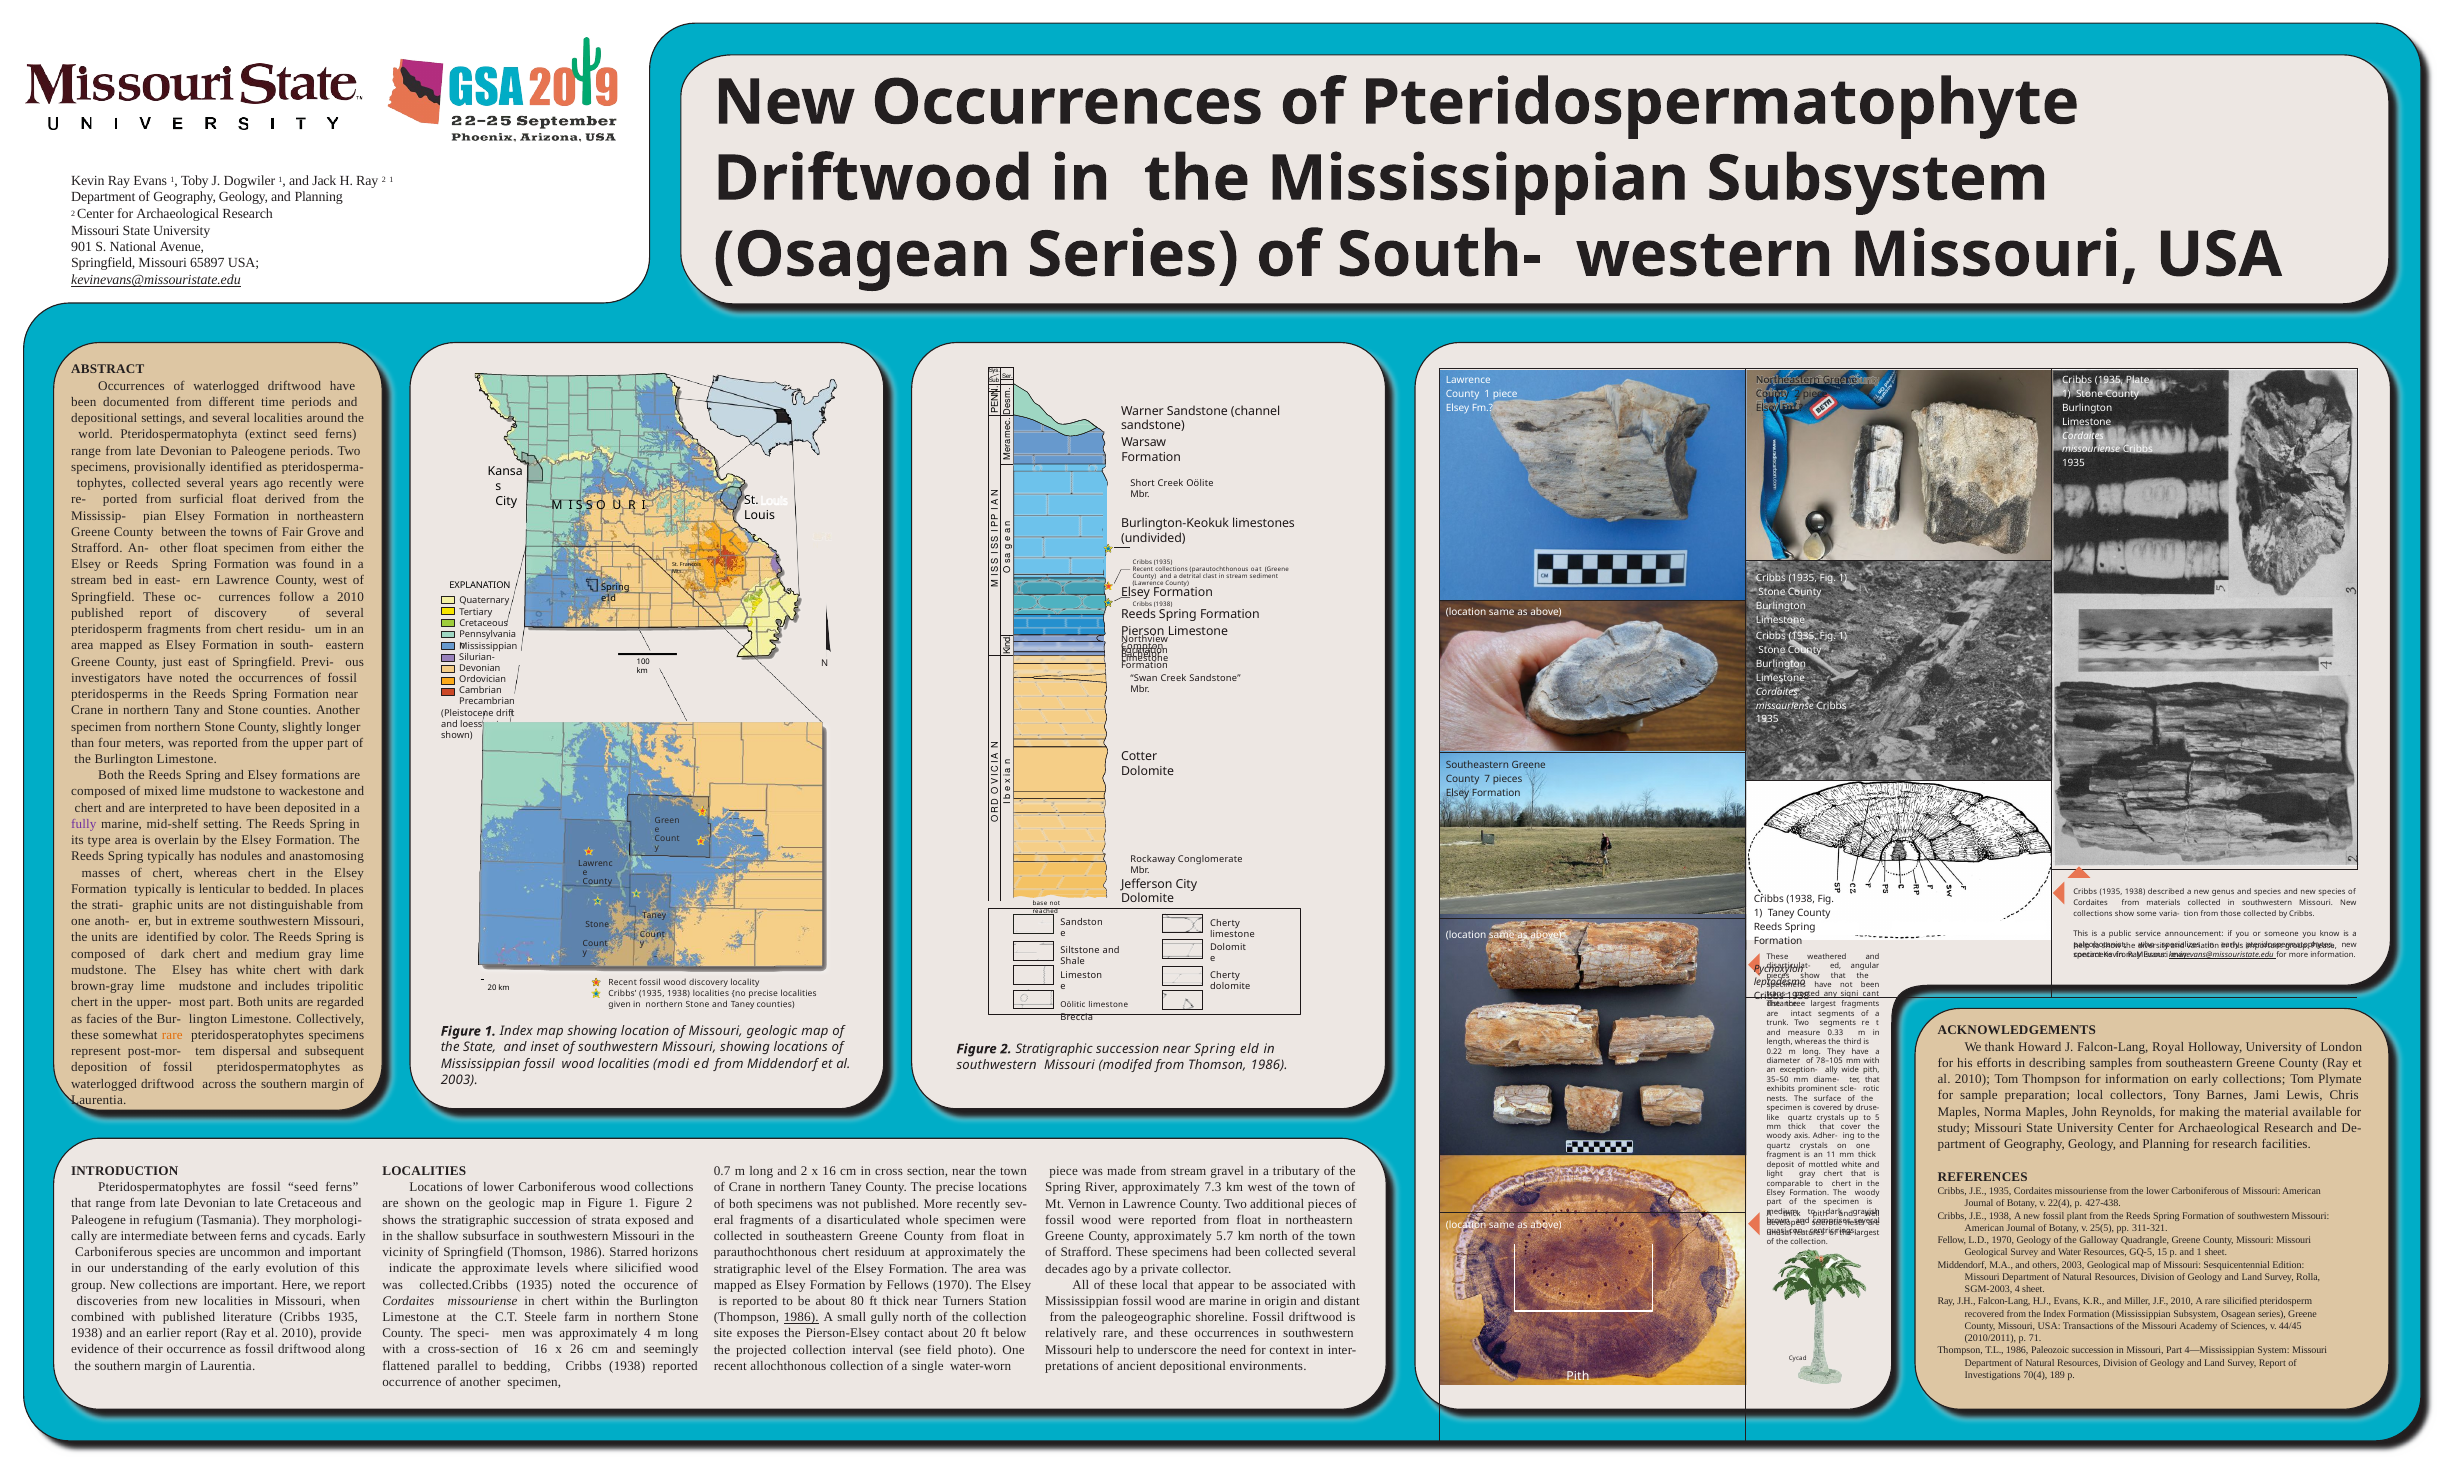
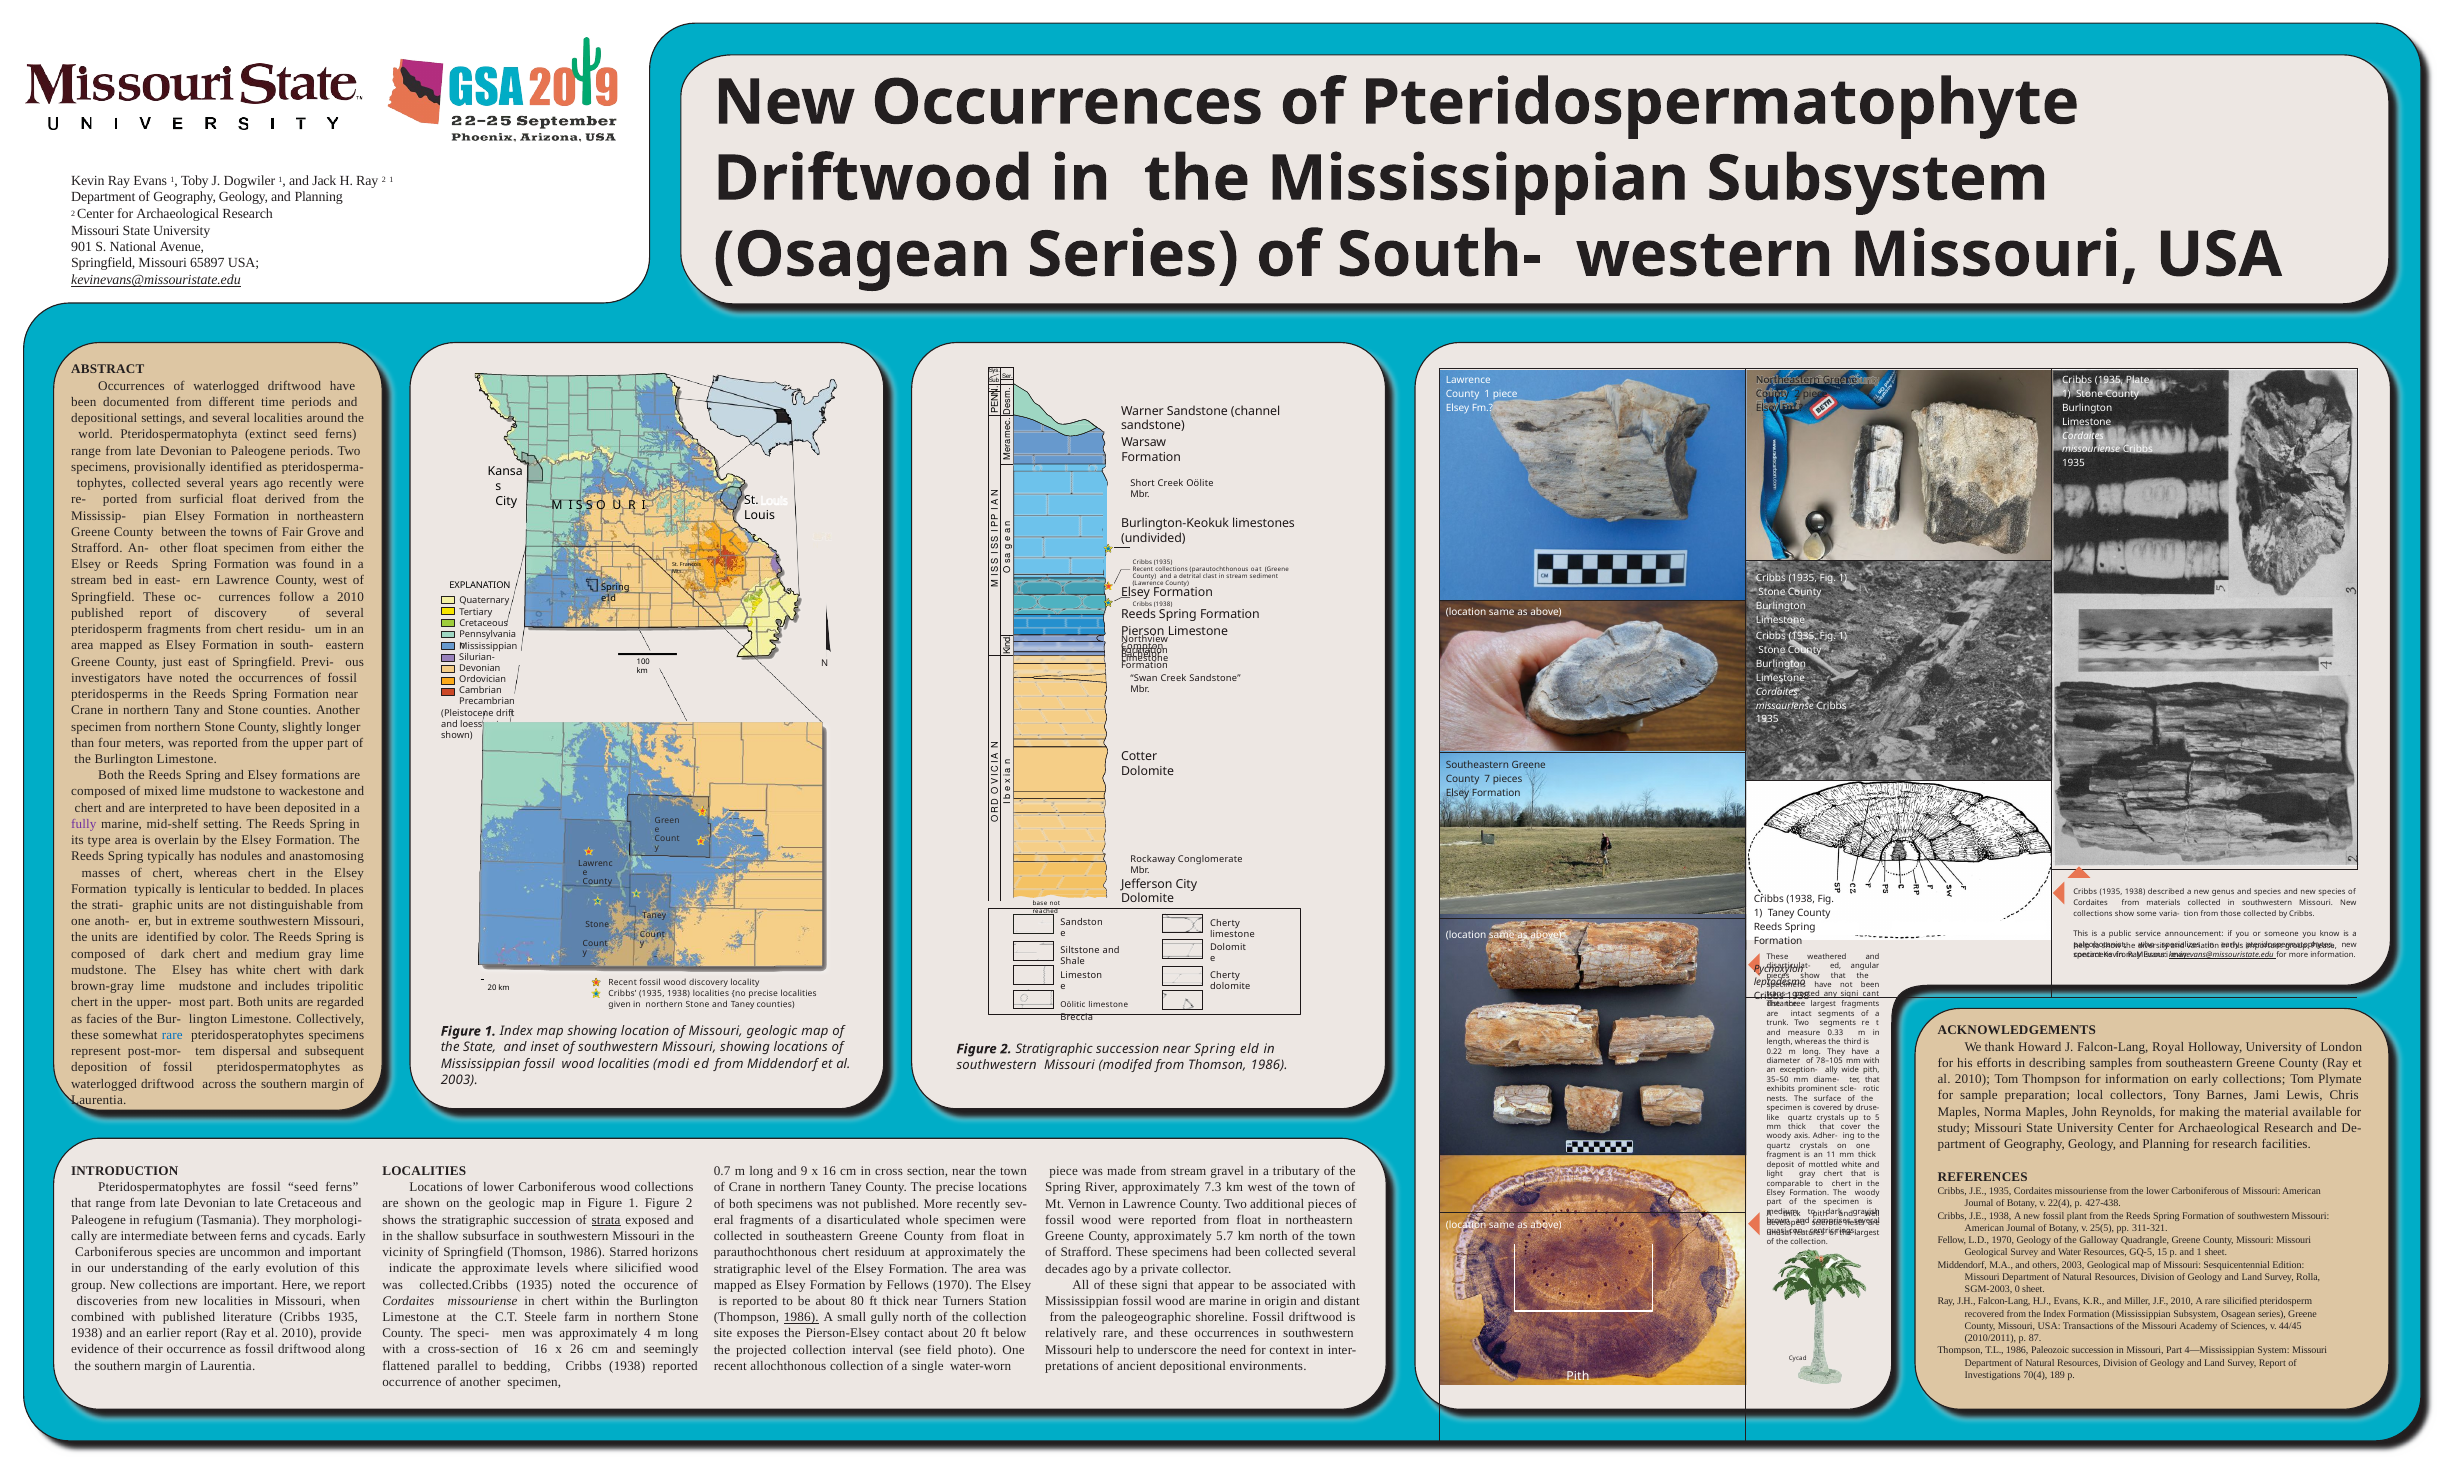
rare at (172, 1035) colour: orange -> blue
and 2: 2 -> 9
strata underline: none -> present
these local: local -> signi
SGM-2003 4: 4 -> 0
71: 71 -> 87
